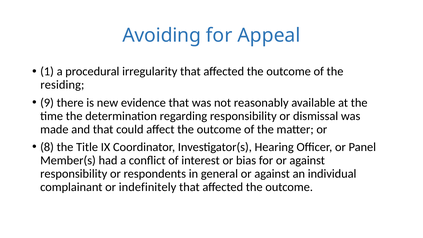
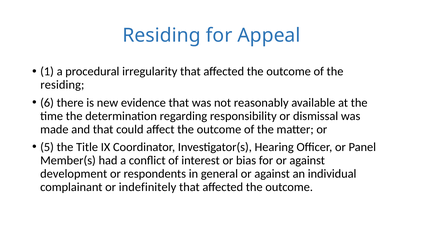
Avoiding at (162, 36): Avoiding -> Residing
9: 9 -> 6
8: 8 -> 5
responsibility at (74, 174): responsibility -> development
